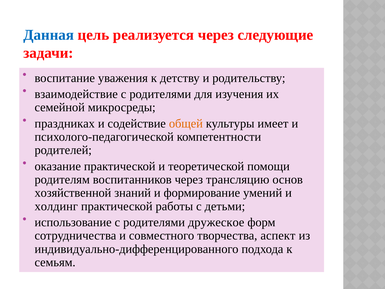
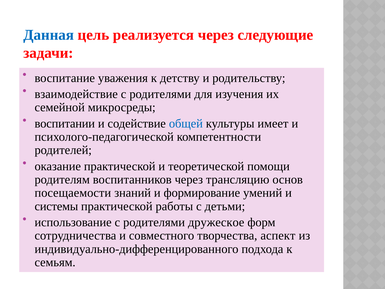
праздниках: праздниках -> воспитании
общей colour: orange -> blue
хозяйственной: хозяйственной -> посещаемости
холдинг: холдинг -> системы
